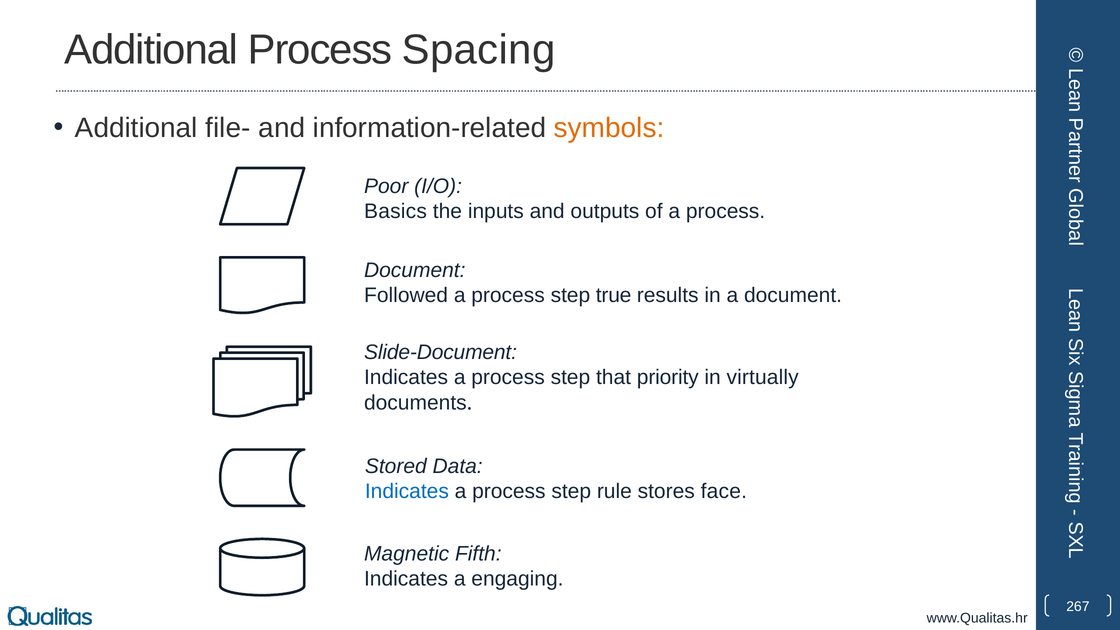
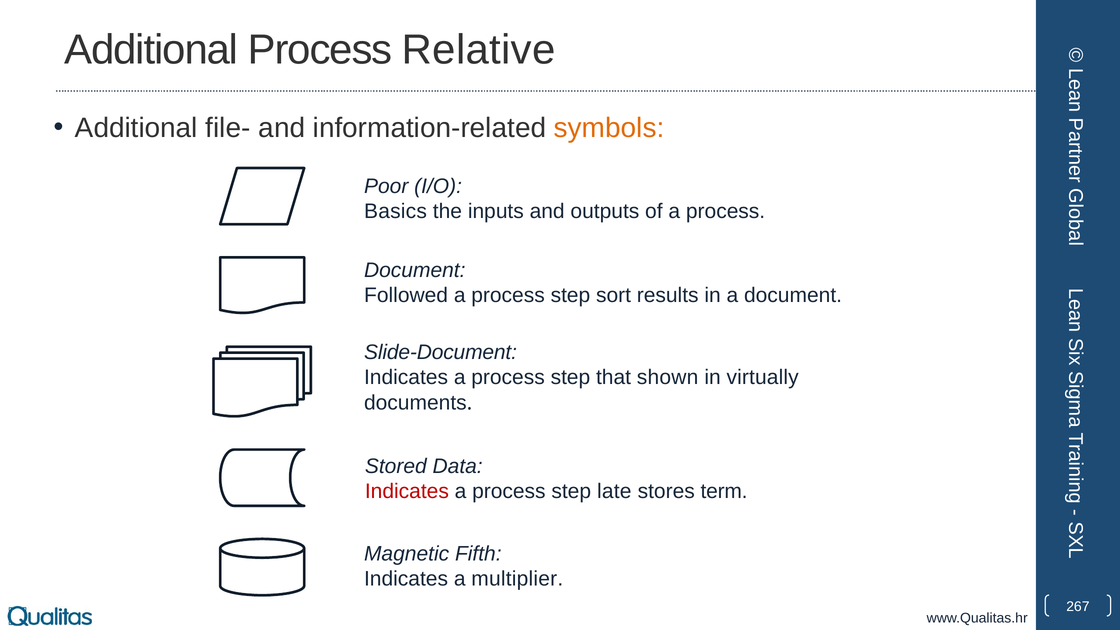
Spacing: Spacing -> Relative
true: true -> sort
priority: priority -> shown
Indicates at (407, 491) colour: blue -> red
rule: rule -> late
face: face -> term
engaging: engaging -> multiplier
